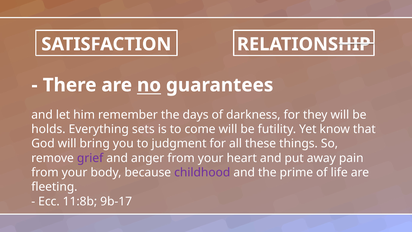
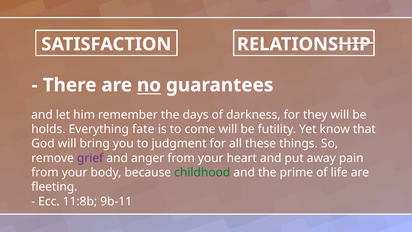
sets: sets -> fate
childhood colour: purple -> green
9b-17: 9b-17 -> 9b-11
